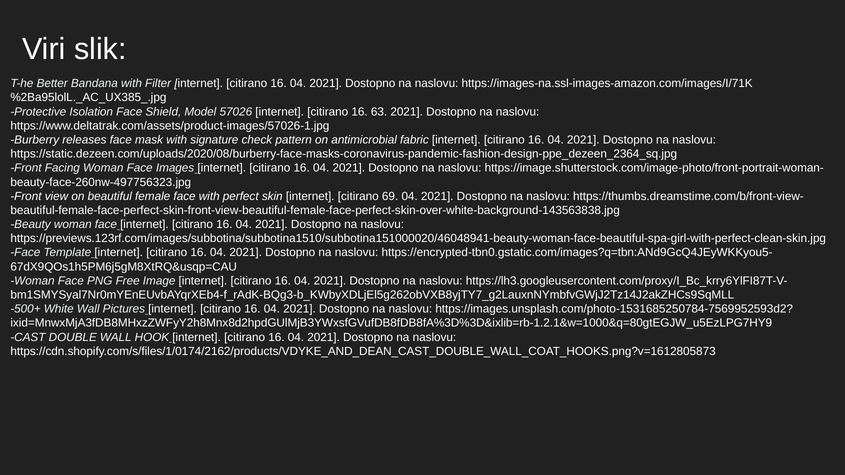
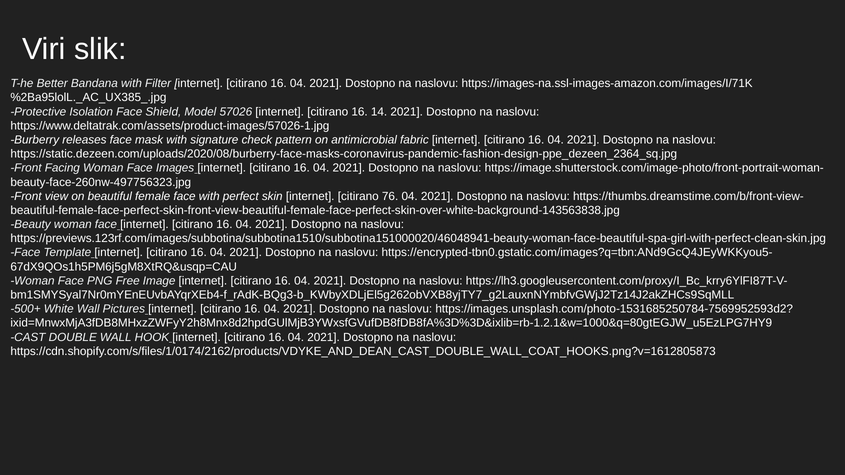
63: 63 -> 14
69: 69 -> 76
